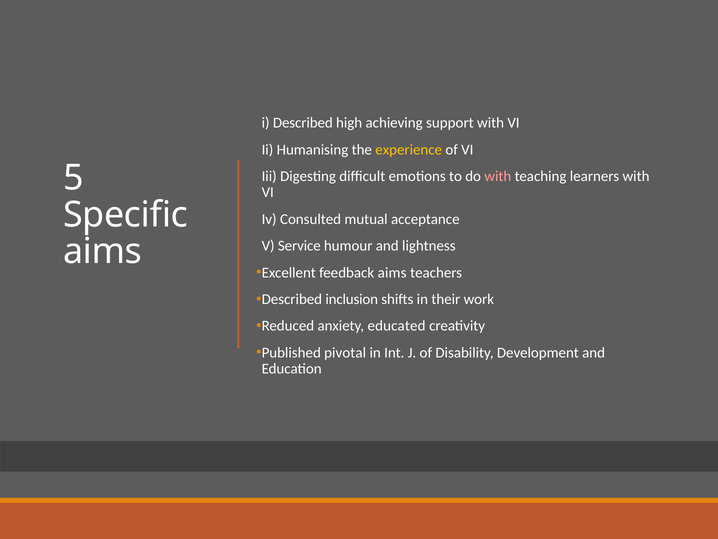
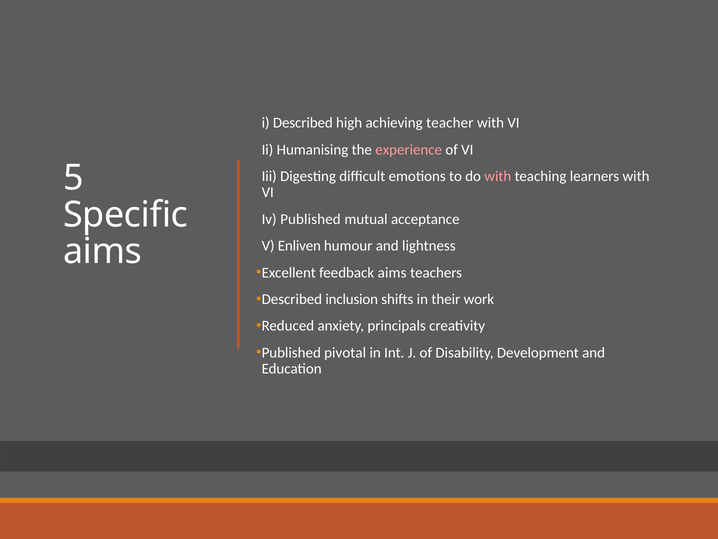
support: support -> teacher
experience colour: yellow -> pink
Iv Consulted: Consulted -> Published
Service: Service -> Enliven
educated: educated -> principals
